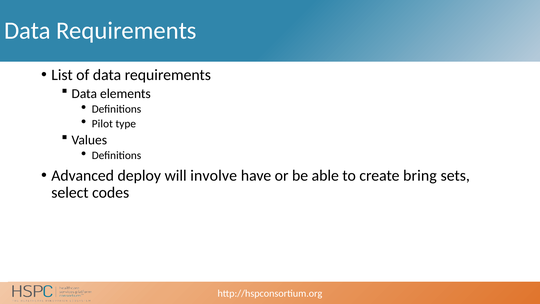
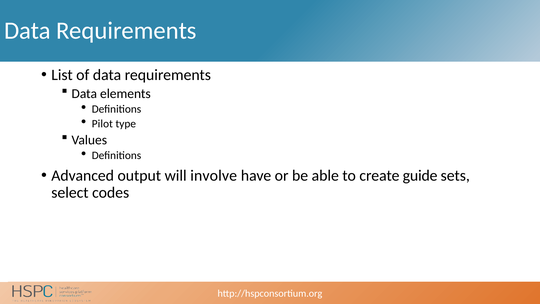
deploy: deploy -> output
bring: bring -> guide
